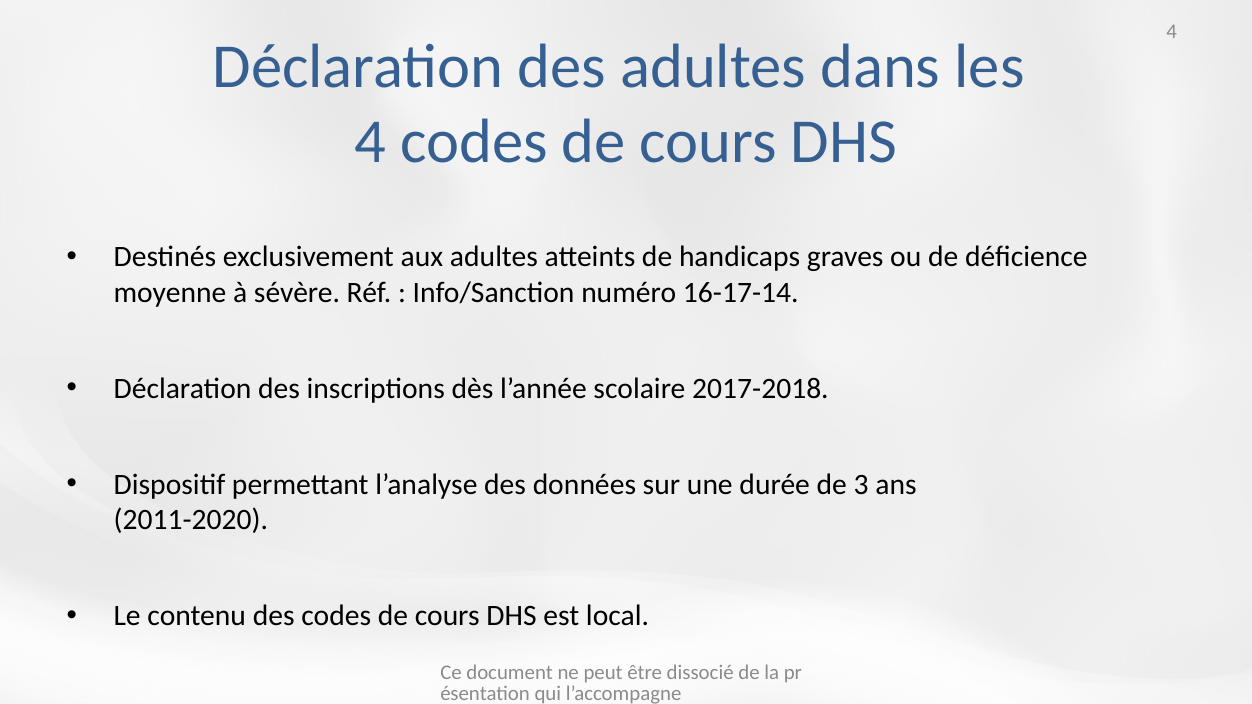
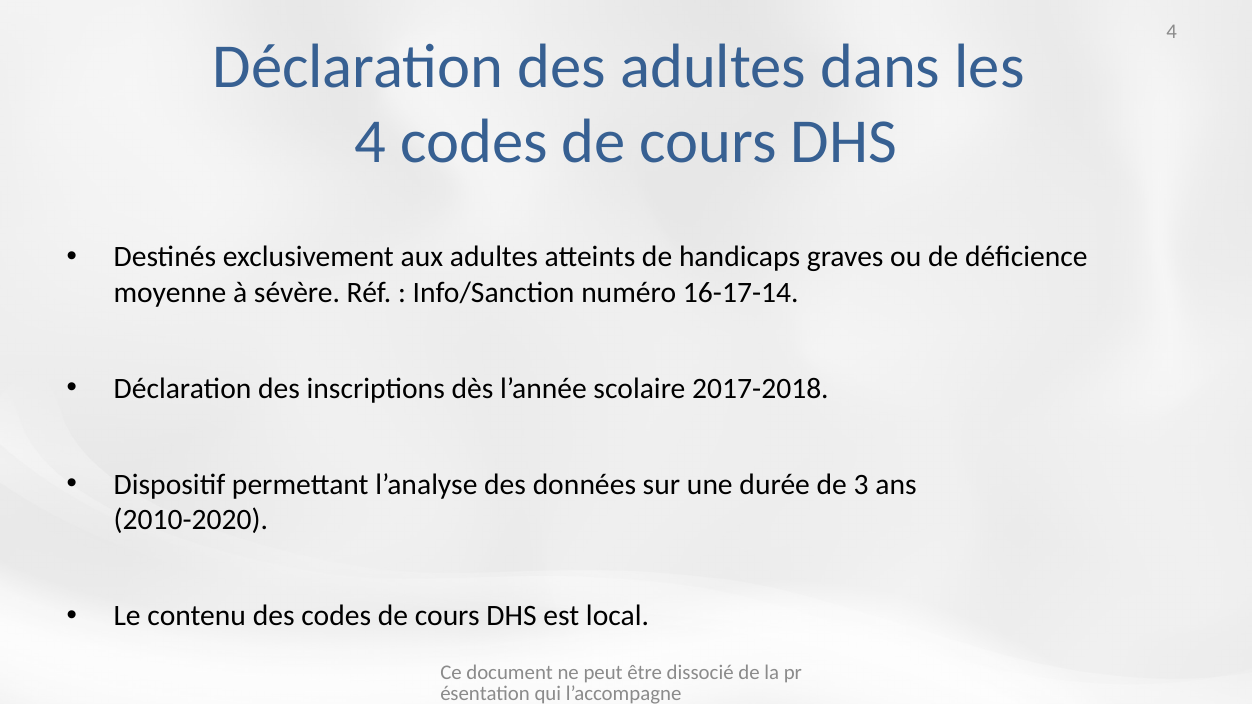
2011-2020: 2011-2020 -> 2010-2020
